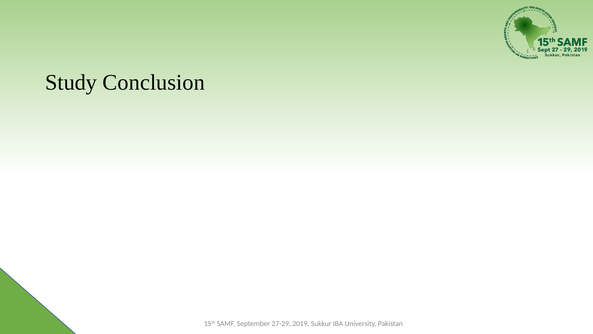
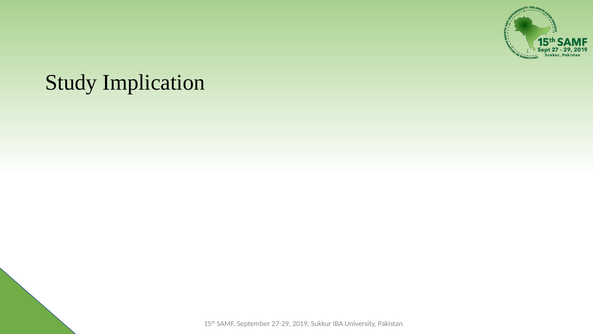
Conclusion: Conclusion -> Implication
